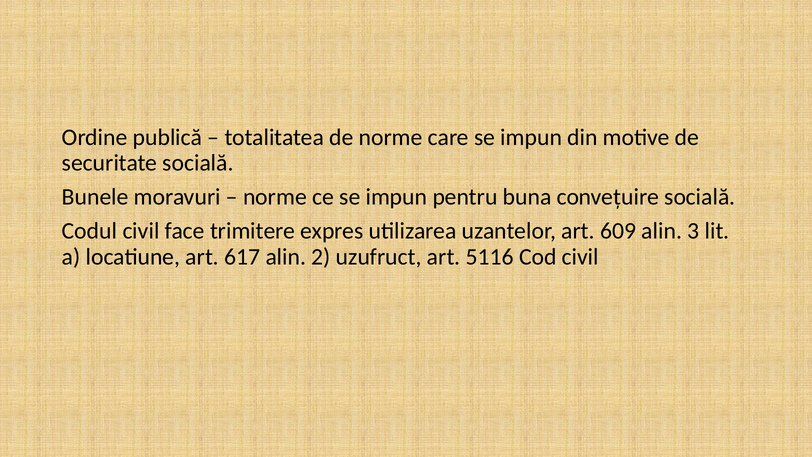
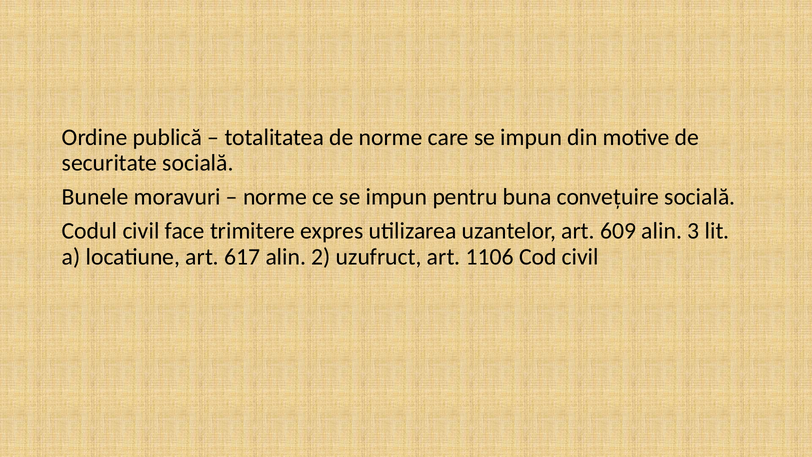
5116: 5116 -> 1106
